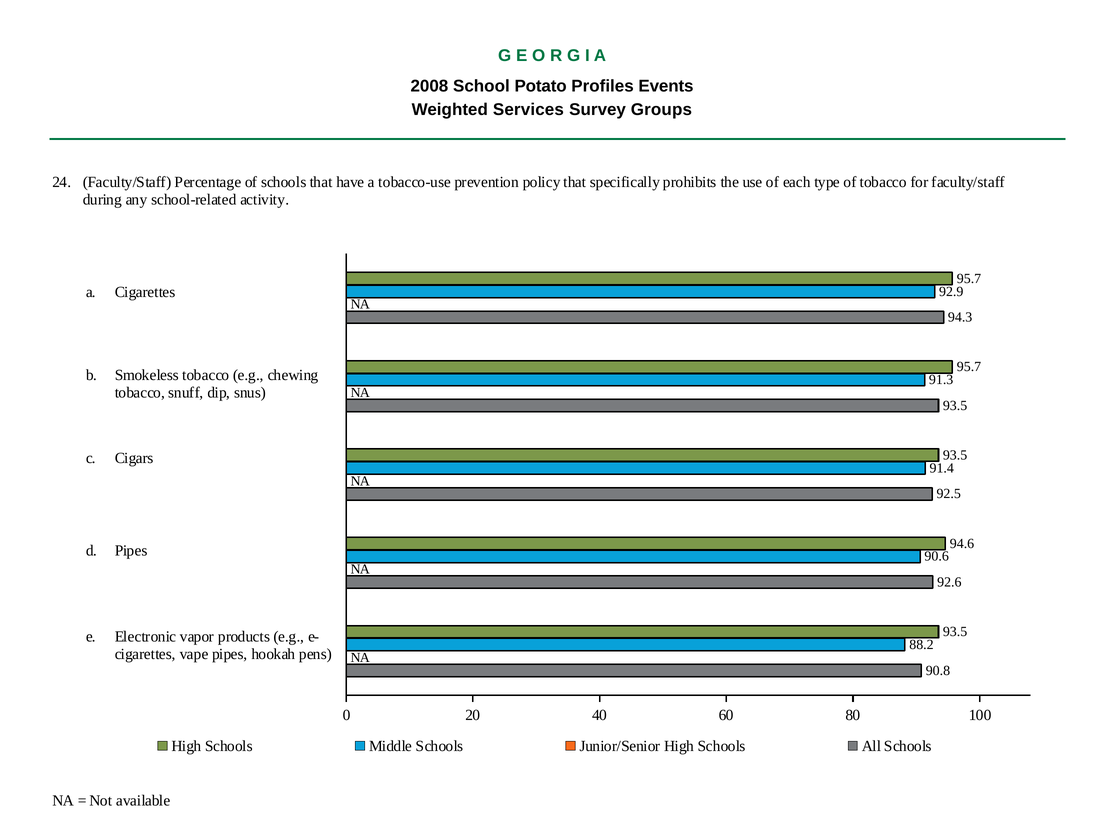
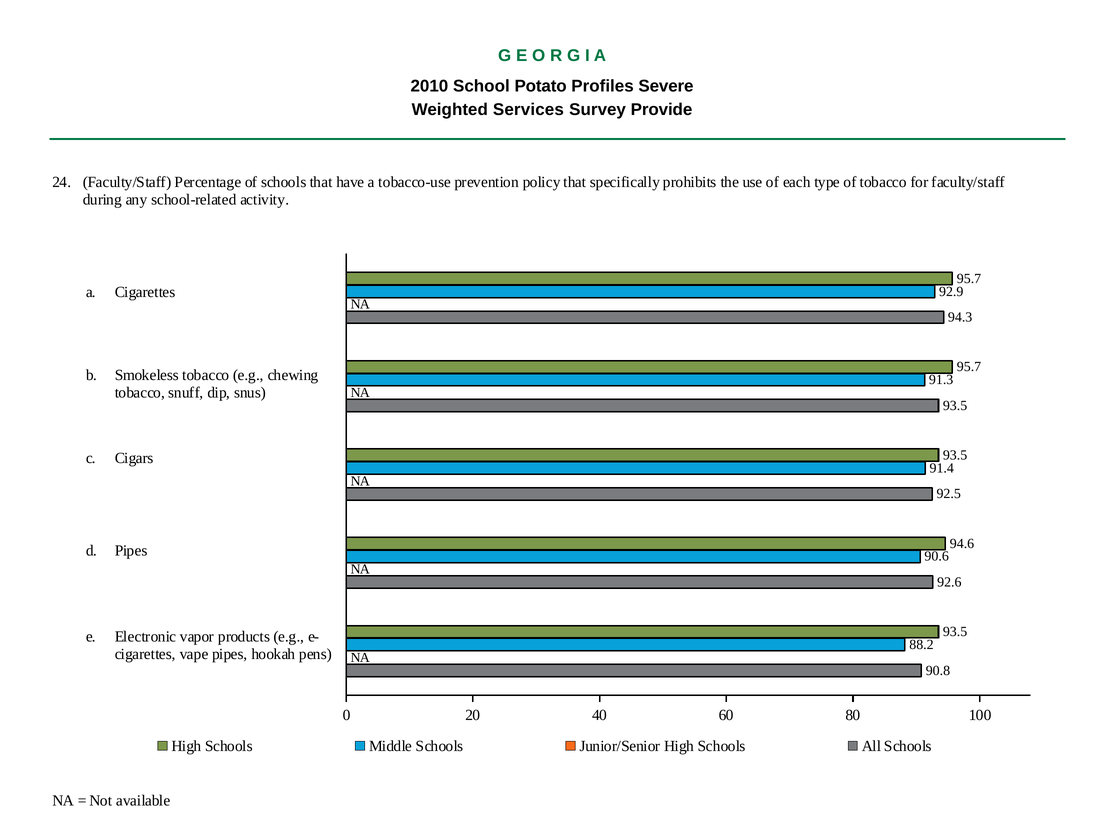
2008: 2008 -> 2010
Events: Events -> Severe
Groups: Groups -> Provide
